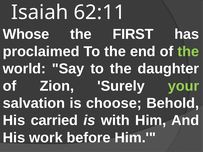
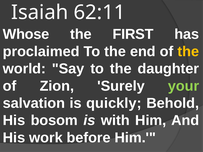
the at (188, 52) colour: light green -> yellow
choose: choose -> quickly
carried: carried -> bosom
